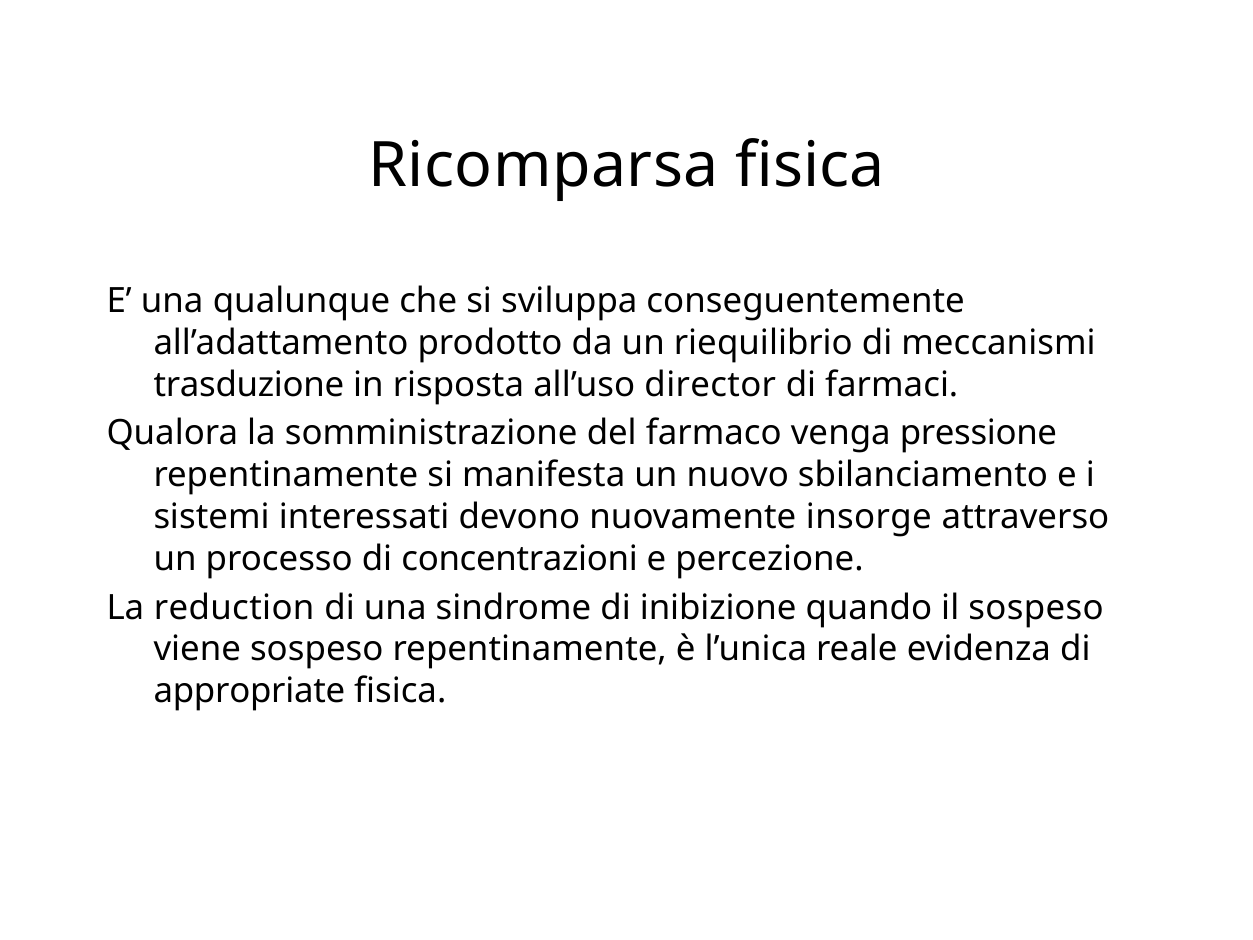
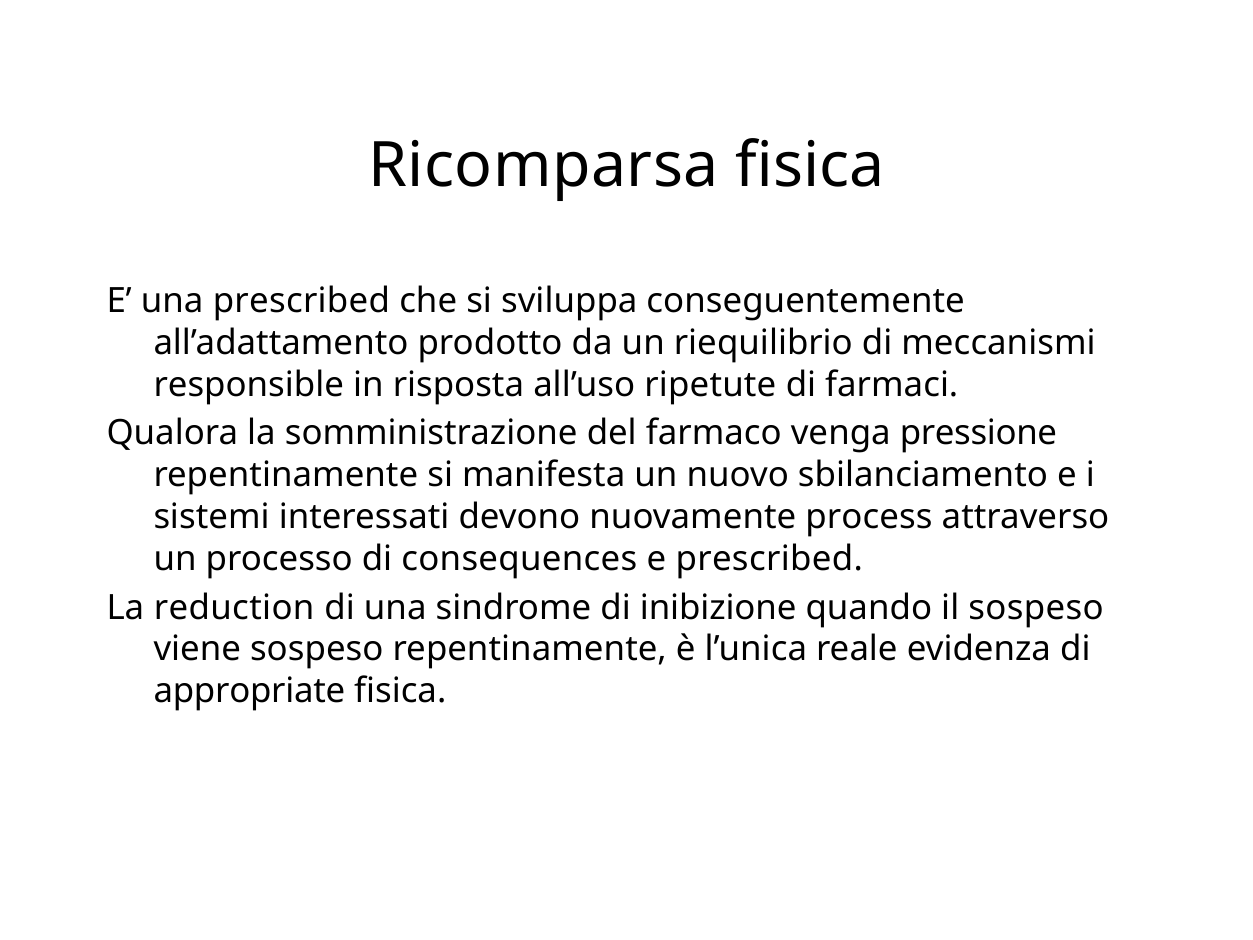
una qualunque: qualunque -> prescribed
trasduzione: trasduzione -> responsible
director: director -> ripetute
insorge: insorge -> process
concentrazioni: concentrazioni -> consequences
e percezione: percezione -> prescribed
